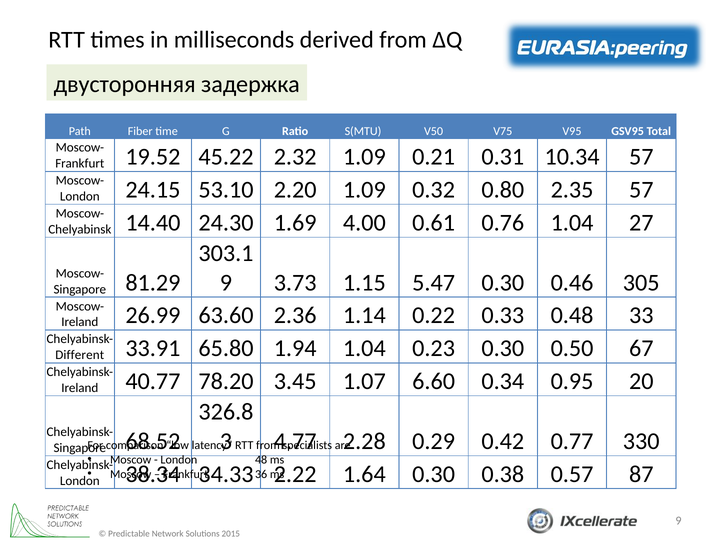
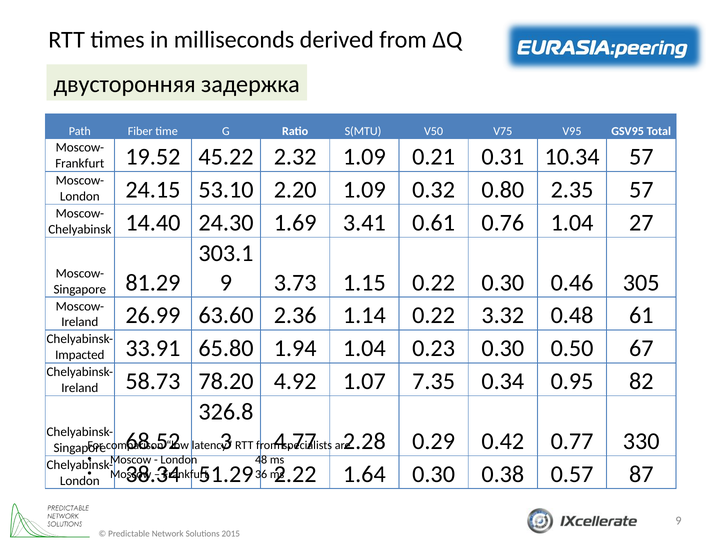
4.00: 4.00 -> 3.41
1.15 5.47: 5.47 -> 0.22
0.33: 0.33 -> 3.32
33: 33 -> 61
Different: Different -> Impacted
40.77: 40.77 -> 58.73
3.45: 3.45 -> 4.92
6.60: 6.60 -> 7.35
20: 20 -> 82
34.33: 34.33 -> 51.29
